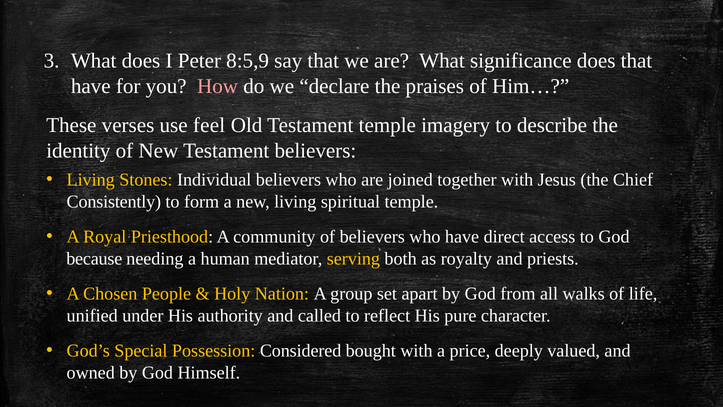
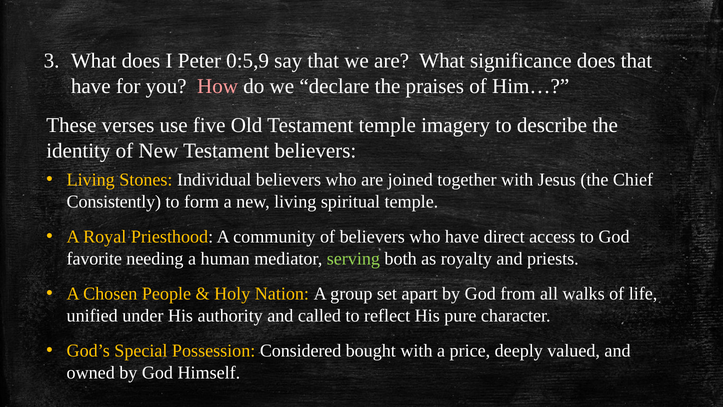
8:5,9: 8:5,9 -> 0:5,9
feel: feel -> five
because: because -> favorite
serving colour: yellow -> light green
